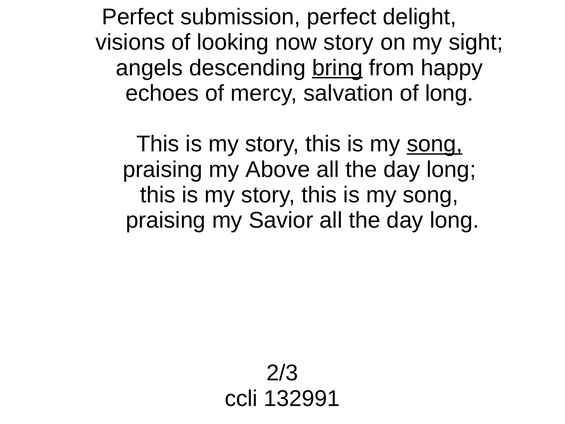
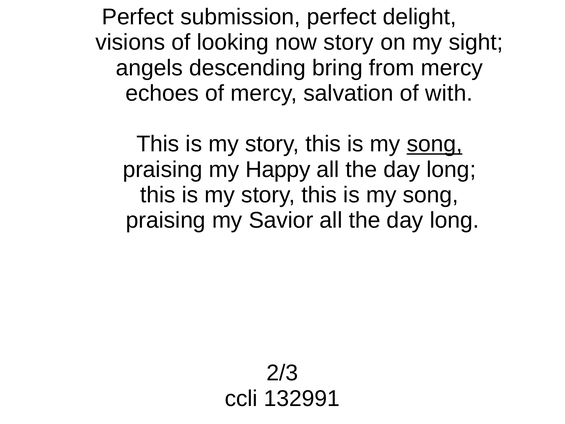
bring underline: present -> none
from happy: happy -> mercy
of long: long -> with
Above: Above -> Happy
